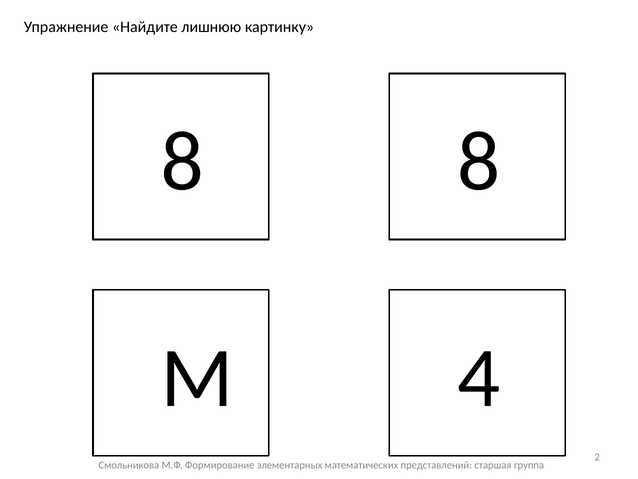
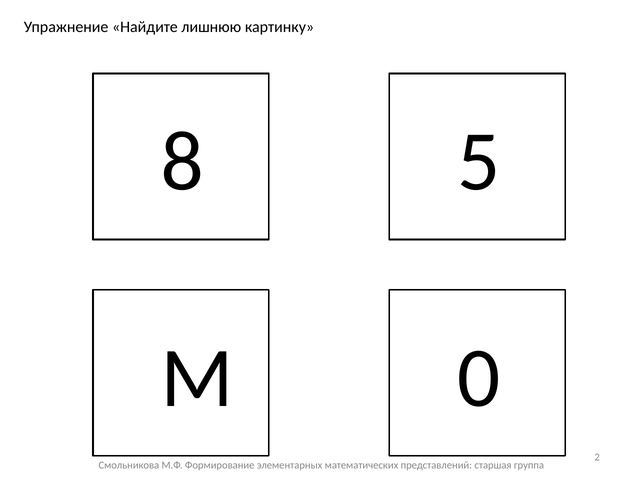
8 8: 8 -> 5
4: 4 -> 0
